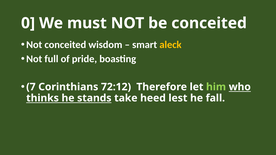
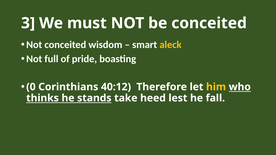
0: 0 -> 3
7: 7 -> 0
72:12: 72:12 -> 40:12
him colour: light green -> yellow
